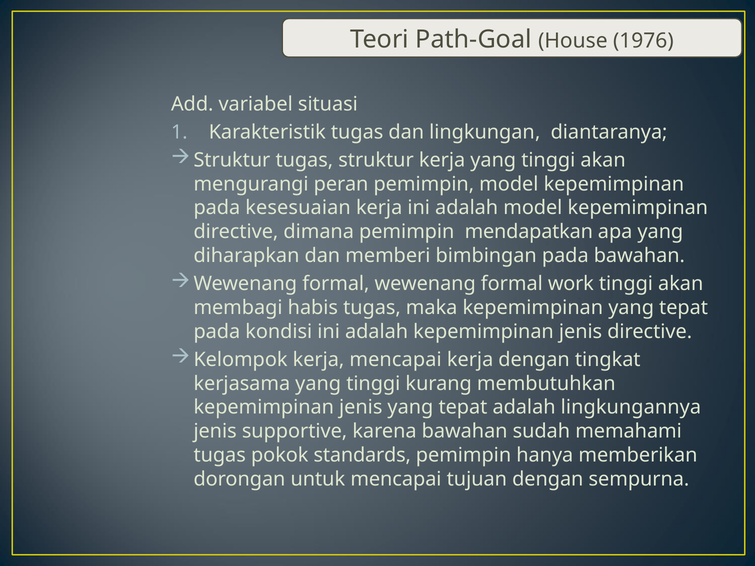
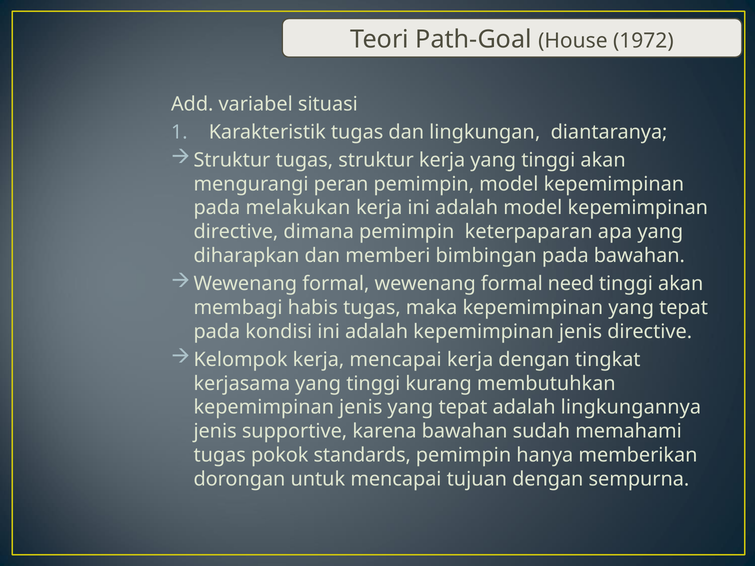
1976: 1976 -> 1972
kesesuaian: kesesuaian -> melakukan
mendapatkan: mendapatkan -> keterpaparan
work: work -> need
